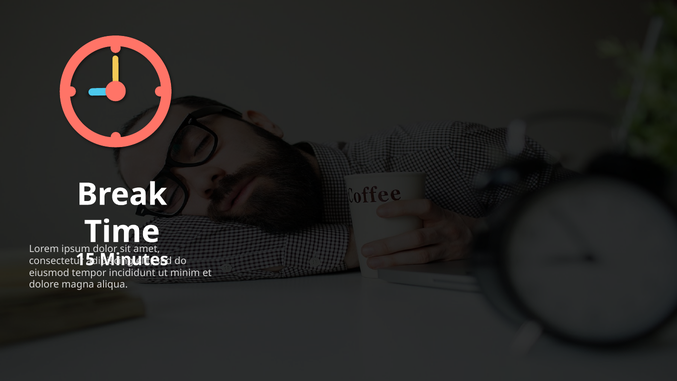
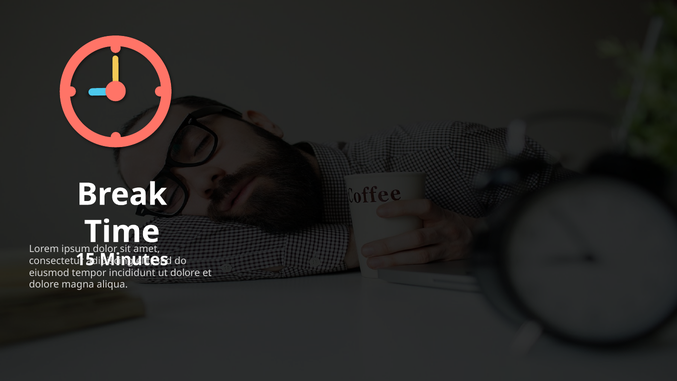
minim at (185, 273): minim -> dolore
